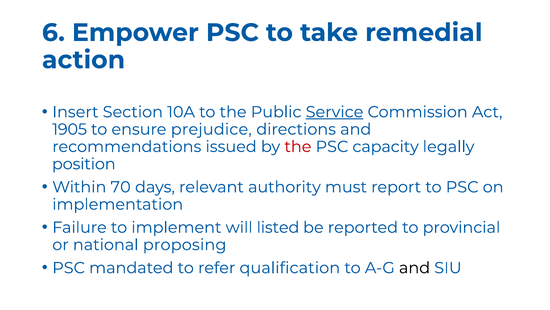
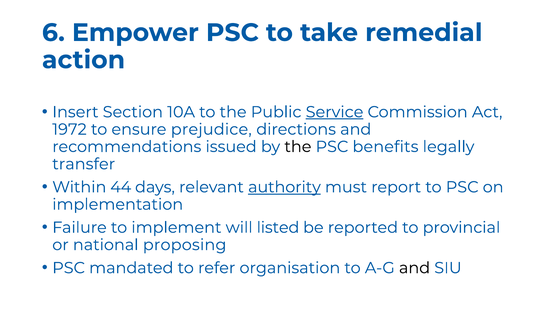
1905: 1905 -> 1972
the at (298, 146) colour: red -> black
capacity: capacity -> benefits
position: position -> transfer
70: 70 -> 44
authority underline: none -> present
qualification: qualification -> organisation
